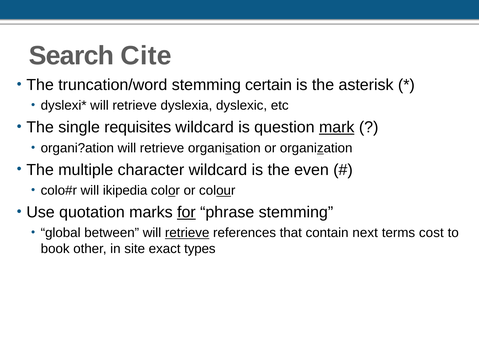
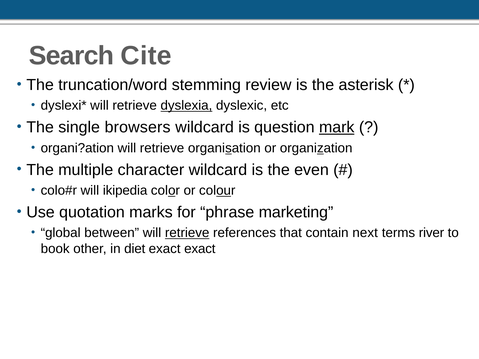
certain: certain -> review
dyslexia underline: none -> present
requisites: requisites -> browsers
for underline: present -> none
phrase stemming: stemming -> marketing
cost: cost -> river
site: site -> diet
exact types: types -> exact
